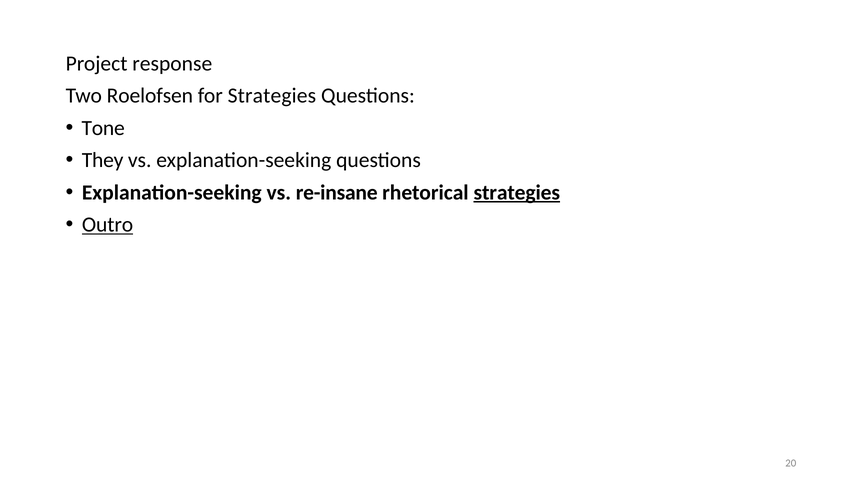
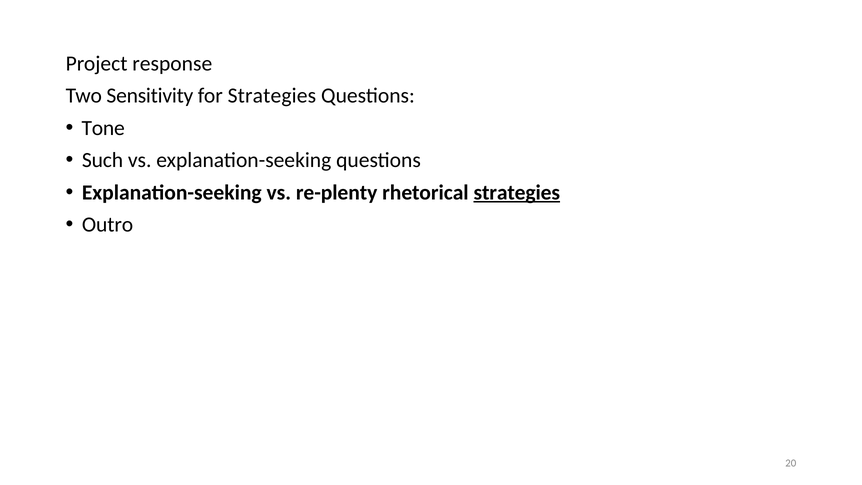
Roelofsen: Roelofsen -> Sensitivity
They: They -> Such
re-insane: re-insane -> re-plenty
Outro underline: present -> none
